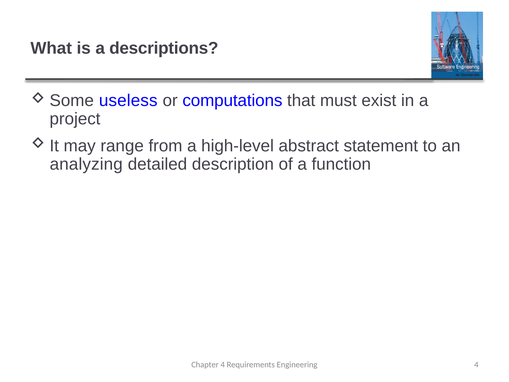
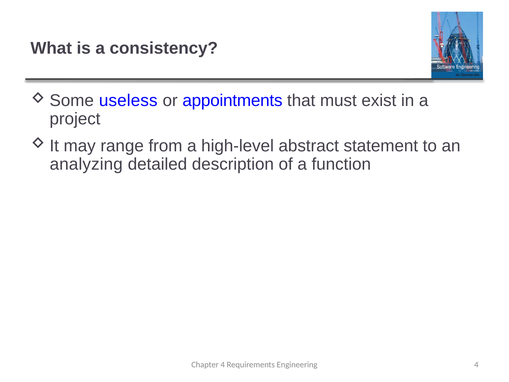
descriptions: descriptions -> consistency
computations: computations -> appointments
